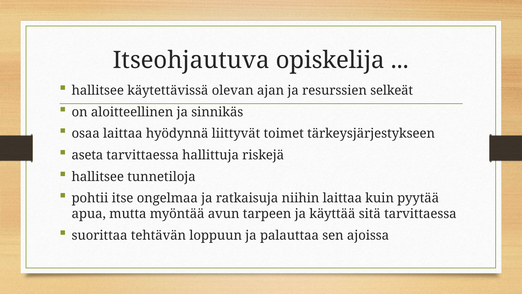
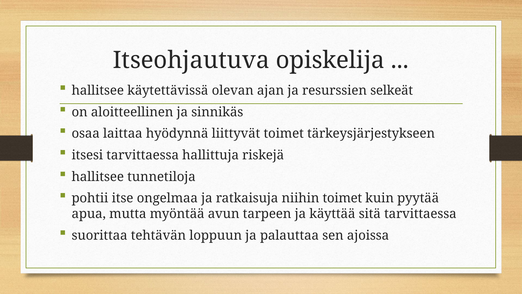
aseta: aseta -> itsesi
niihin laittaa: laittaa -> toimet
